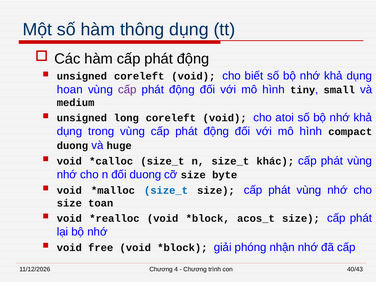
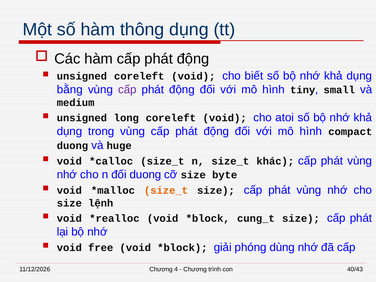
hoan: hoan -> bằng
size_t at (166, 190) colour: blue -> orange
toan: toan -> lệnh
acos_t: acos_t -> cung_t
nhận: nhận -> dùng
